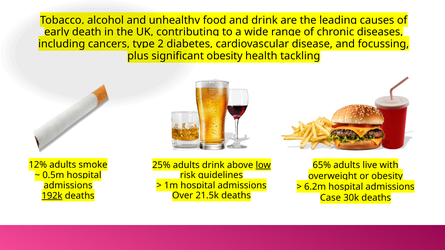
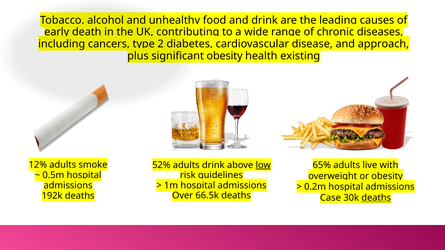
focussing: focussing -> approach
tackling: tackling -> existing
25%: 25% -> 52%
6.2m: 6.2m -> 0.2m
21.5k: 21.5k -> 66.5k
192k underline: present -> none
deaths at (376, 198) underline: none -> present
